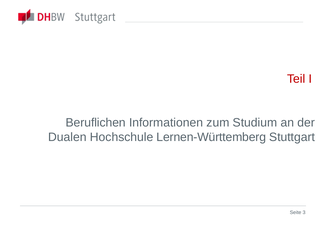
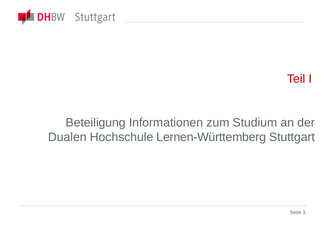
Beruflichen: Beruflichen -> Beteiligung
